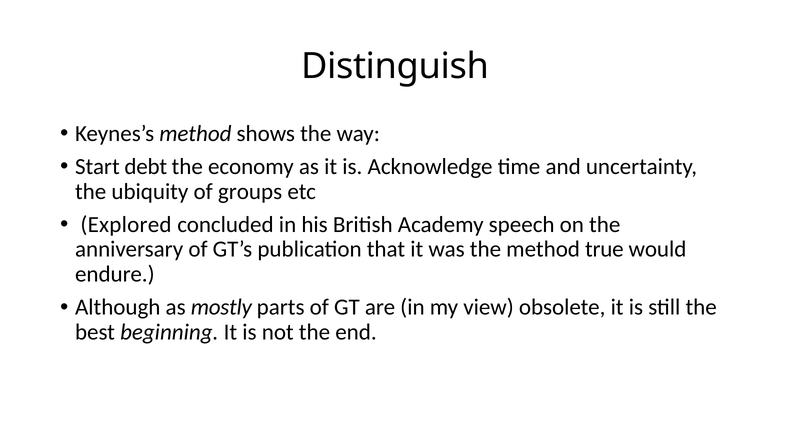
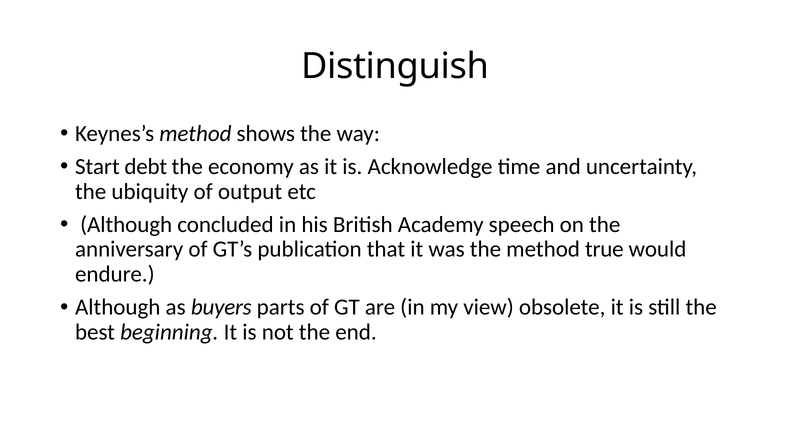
groups: groups -> output
Explored at (126, 225): Explored -> Although
mostly: mostly -> buyers
